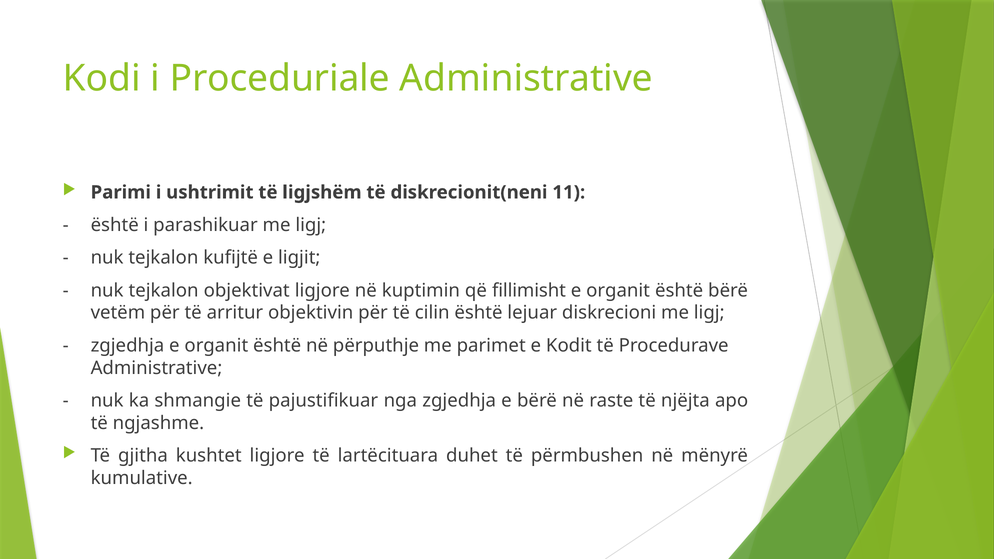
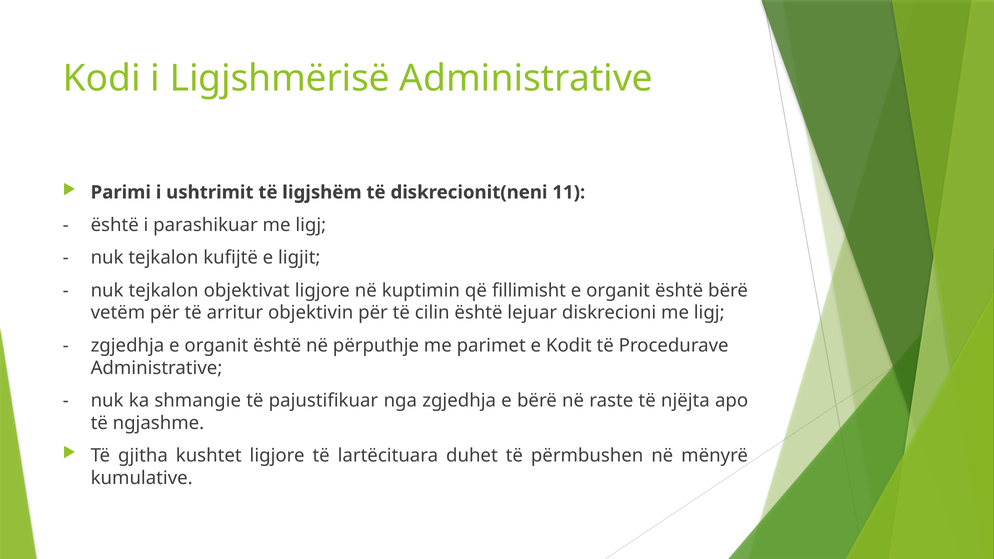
Proceduriale: Proceduriale -> Ligjshmërisë
